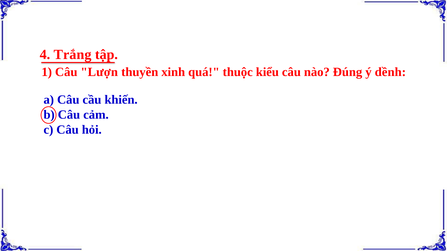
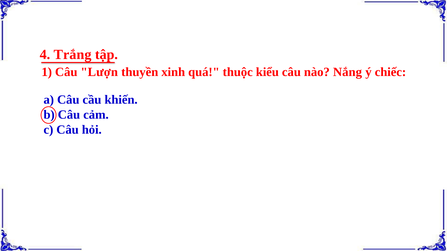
Đúng: Đúng -> Nắng
dềnh: dềnh -> chiếc
